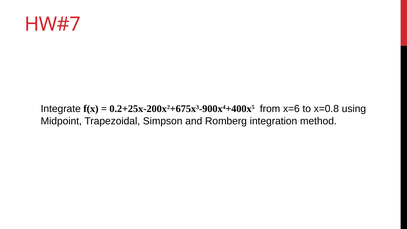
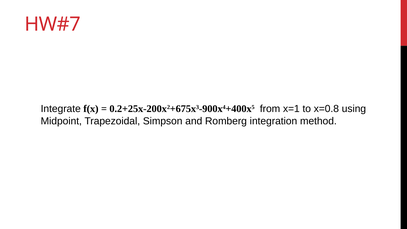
x=6: x=6 -> x=1
